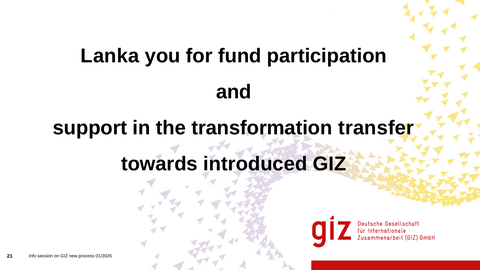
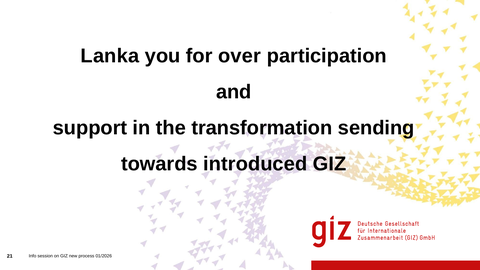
fund: fund -> over
transfer: transfer -> sending
